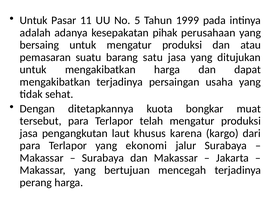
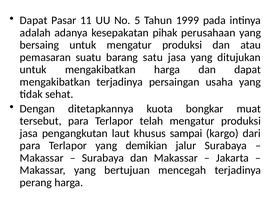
Untuk at (34, 20): Untuk -> Dapat
karena: karena -> sampai
ekonomi: ekonomi -> demikian
